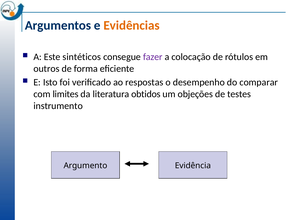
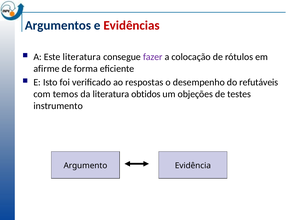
Evidências colour: orange -> red
Este sintéticos: sintéticos -> literatura
outros: outros -> afirme
comparar: comparar -> refutáveis
limites: limites -> temos
